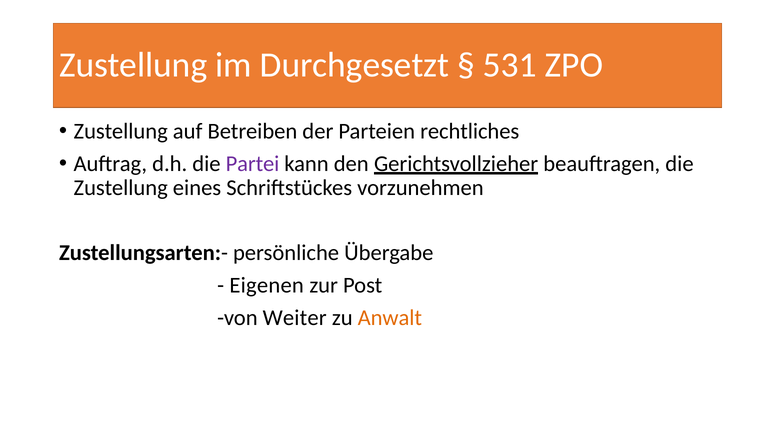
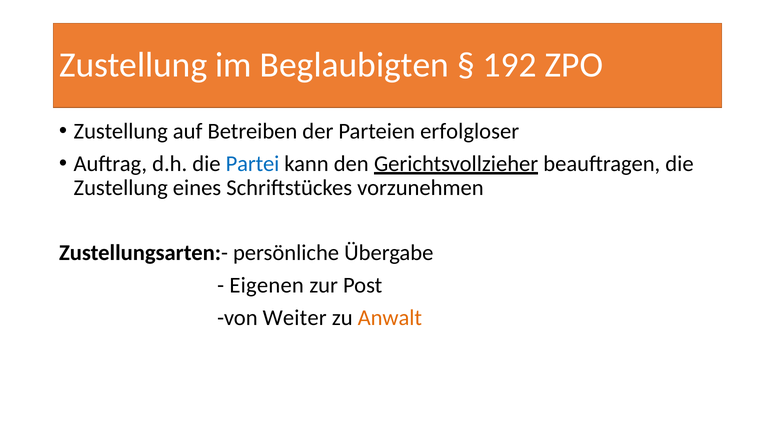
Durchgesetzt: Durchgesetzt -> Beglaubigten
531: 531 -> 192
rechtliches: rechtliches -> erfolgloser
Partei colour: purple -> blue
